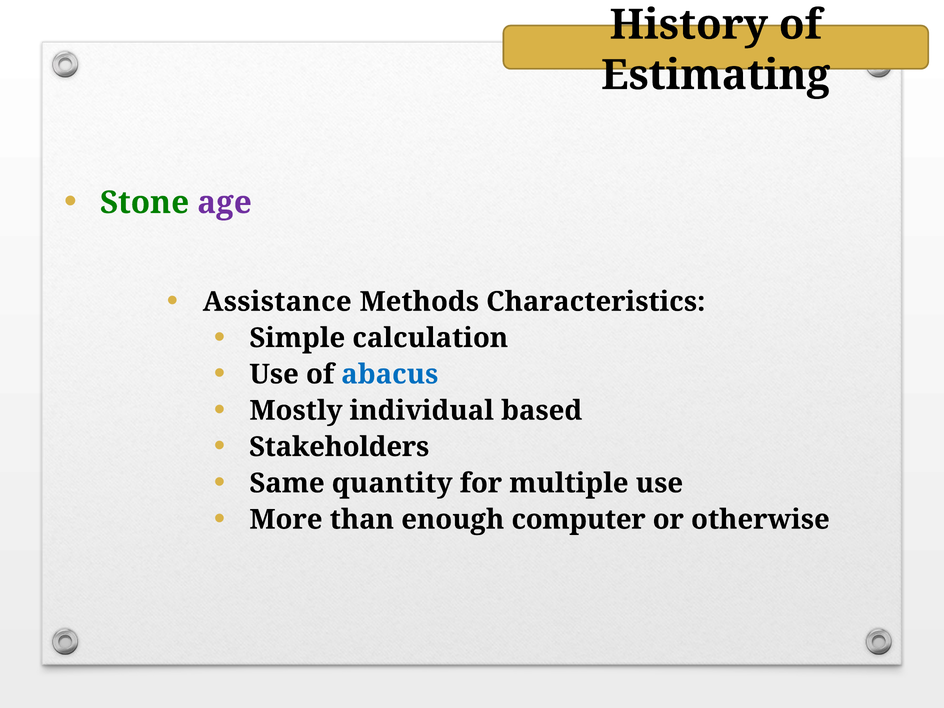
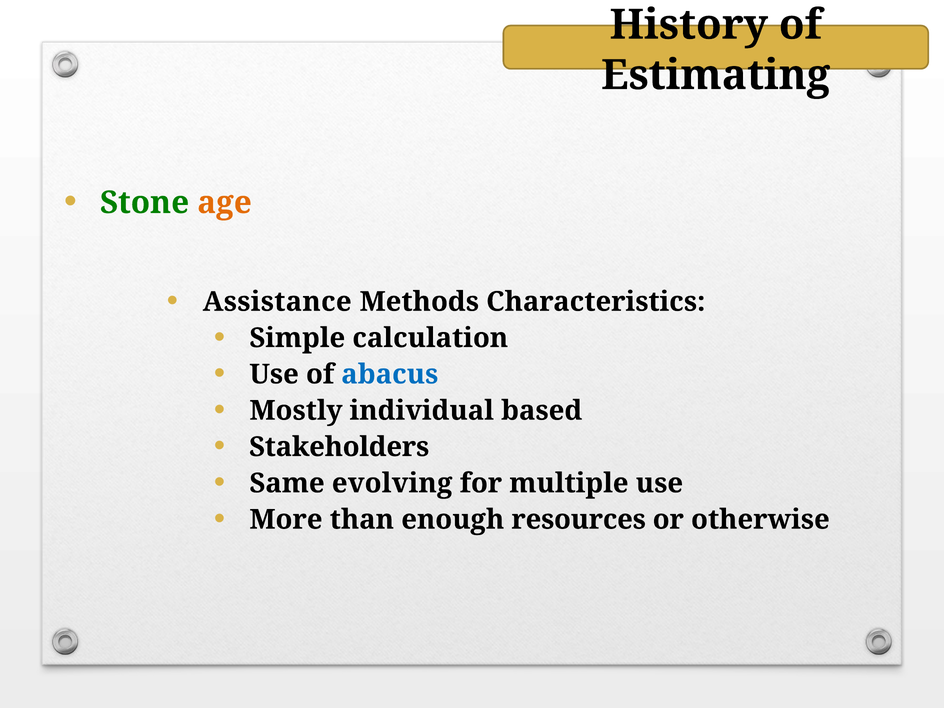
age colour: purple -> orange
quantity: quantity -> evolving
computer: computer -> resources
